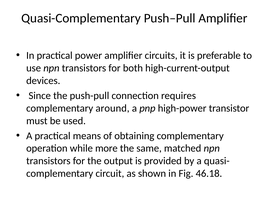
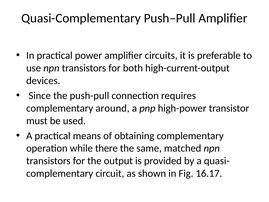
more: more -> there
46.18: 46.18 -> 16.17
